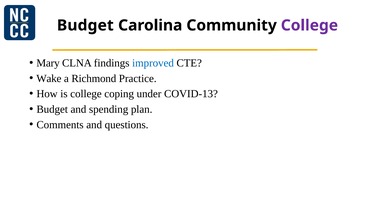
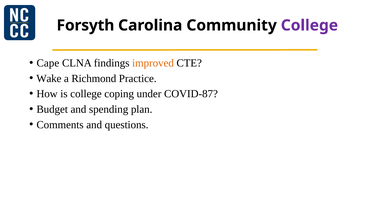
Budget at (85, 25): Budget -> Forsyth
Mary: Mary -> Cape
improved colour: blue -> orange
COVID-13: COVID-13 -> COVID-87
